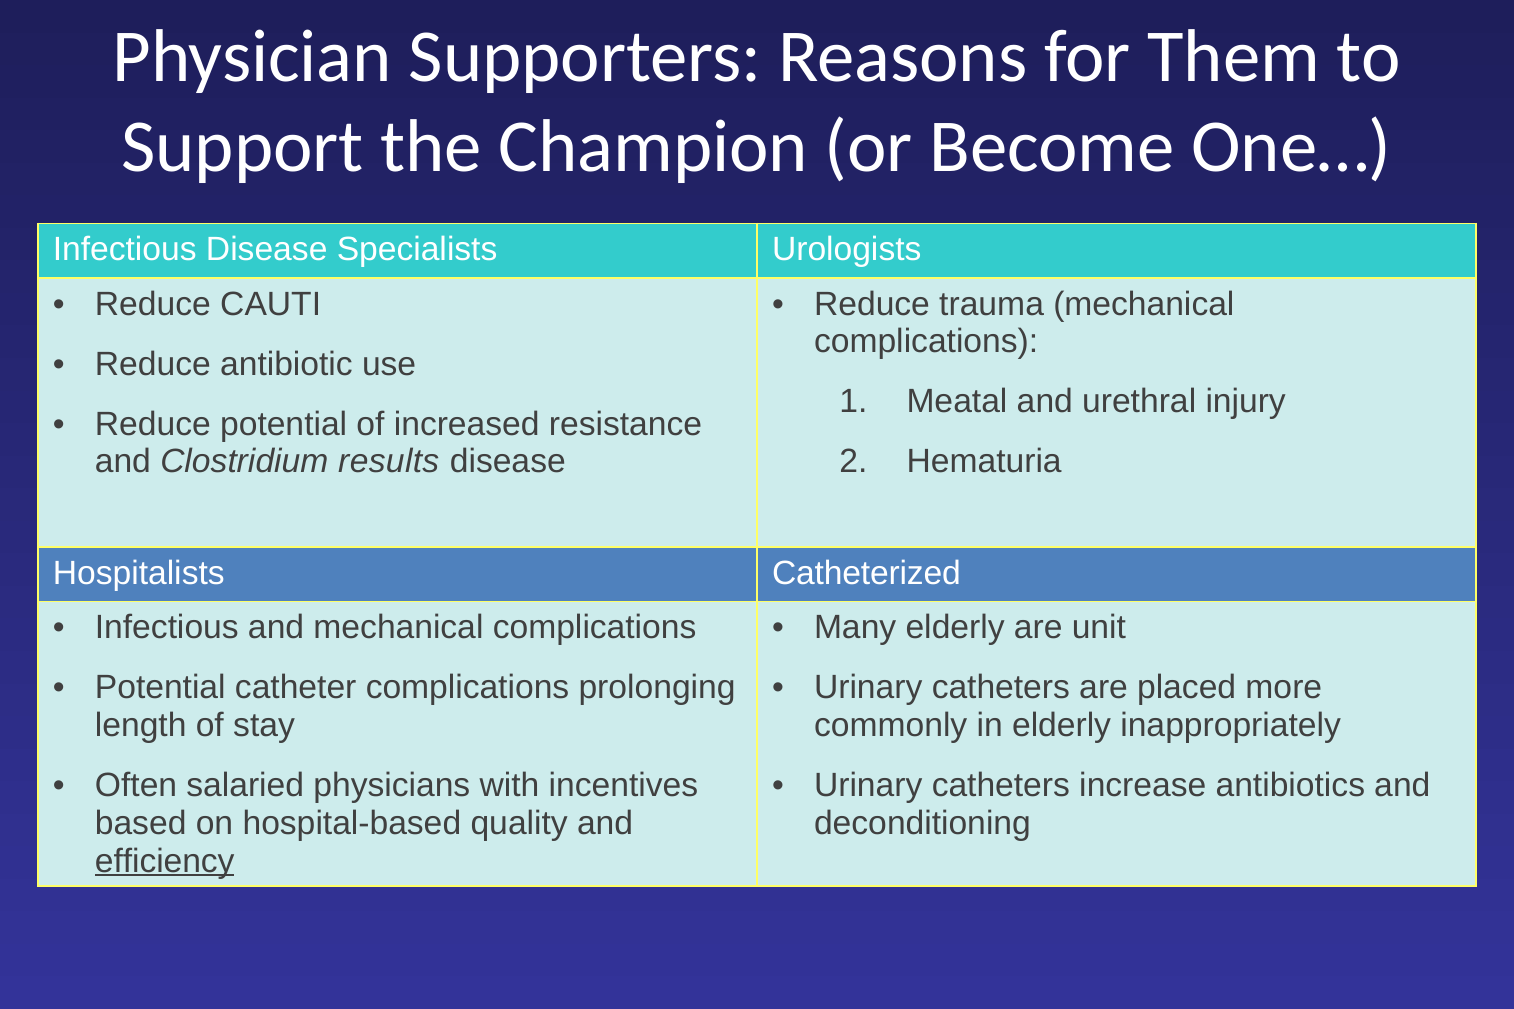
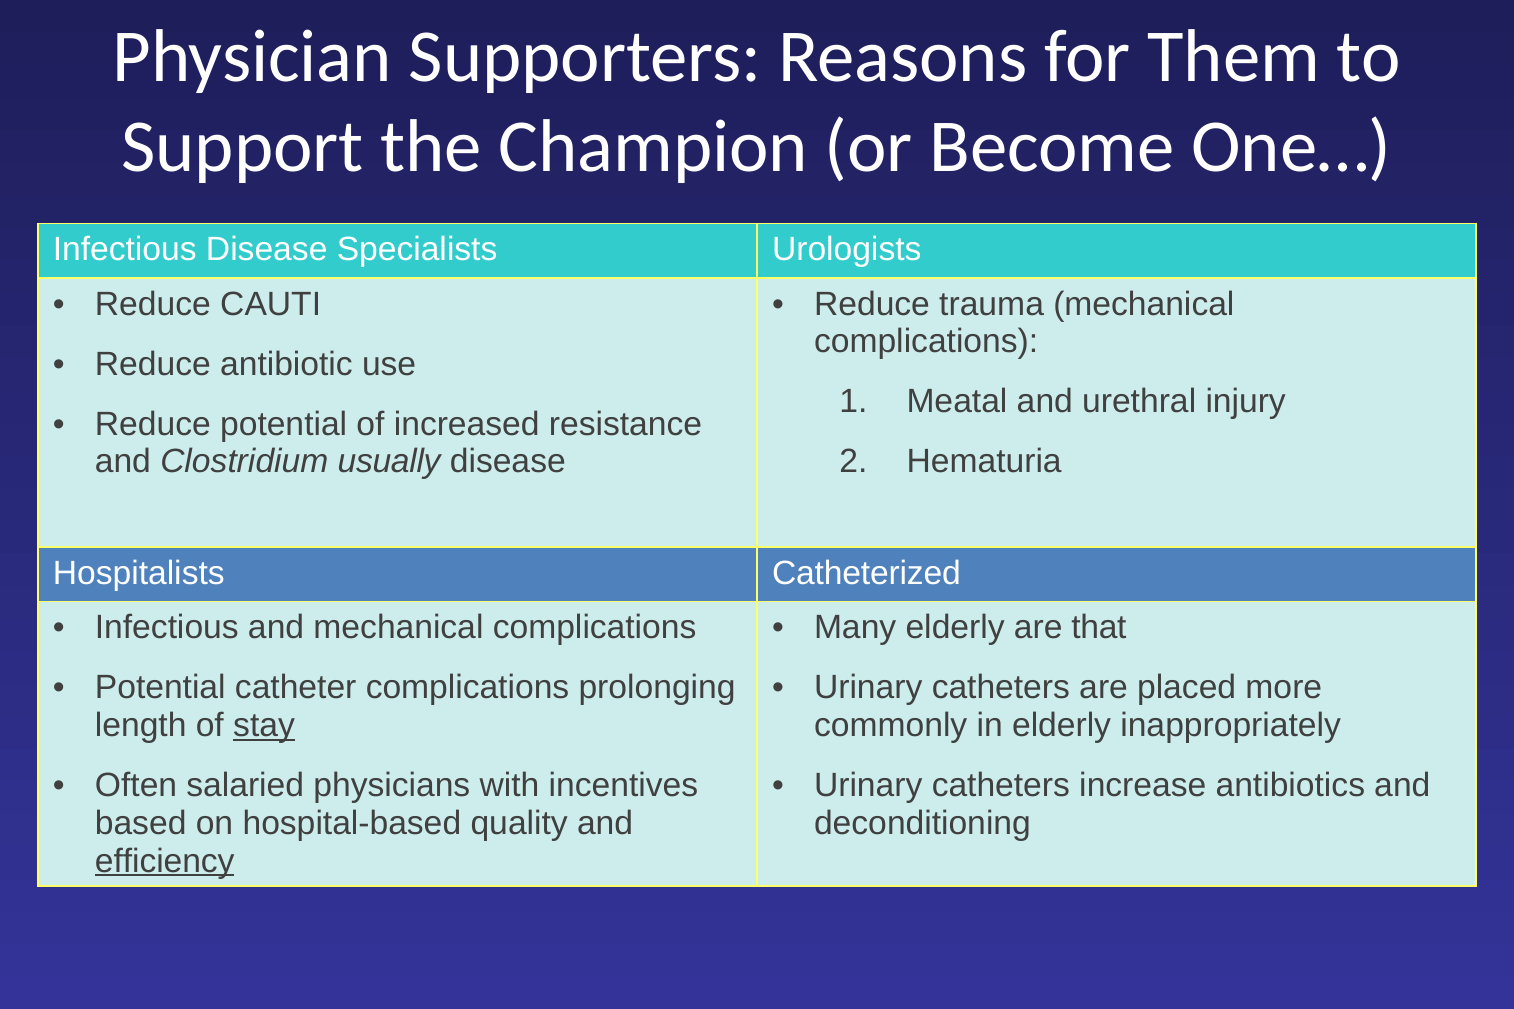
results: results -> usually
unit: unit -> that
stay underline: none -> present
